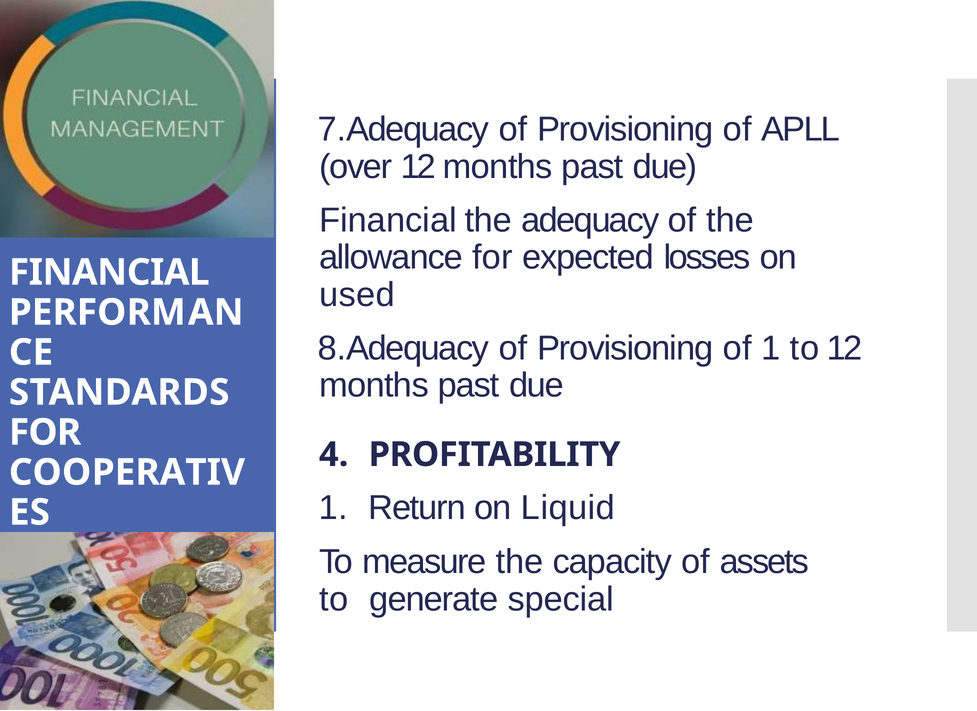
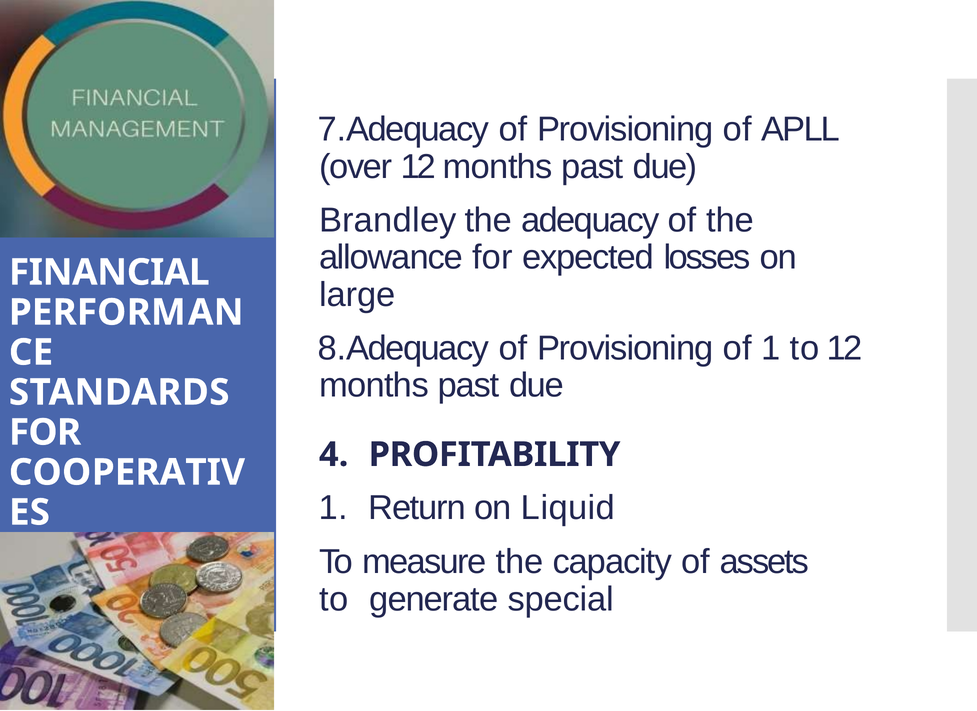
Financial at (388, 220): Financial -> Brandley
used: used -> large
